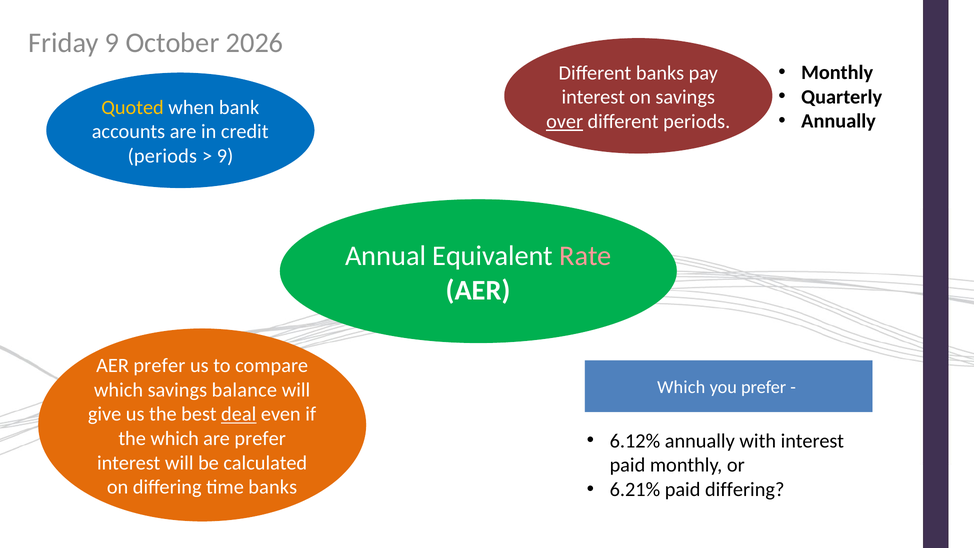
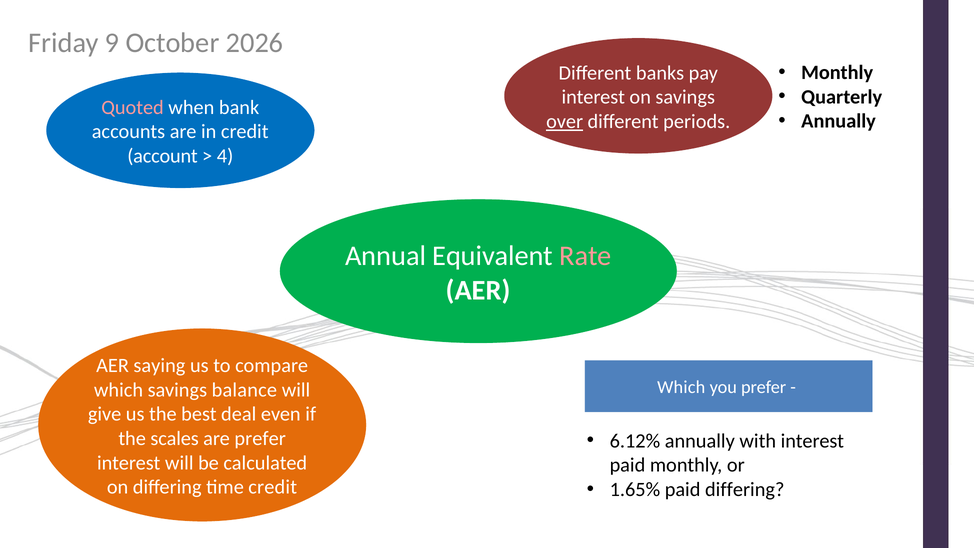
Quoted colour: yellow -> pink
periods at (162, 156): periods -> account
9 at (225, 156): 9 -> 4
AER prefer: prefer -> saying
deal underline: present -> none
the which: which -> scales
time banks: banks -> credit
6.21%: 6.21% -> 1.65%
